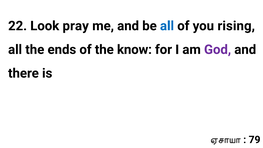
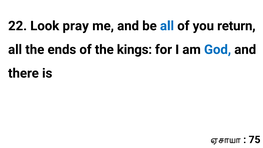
rising: rising -> return
know: know -> kings
God colour: purple -> blue
79: 79 -> 75
